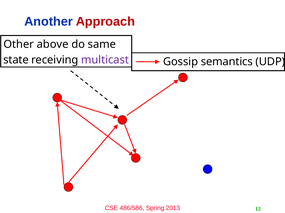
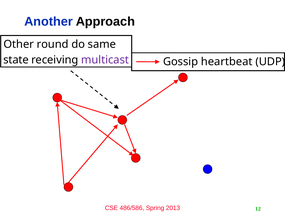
Approach colour: red -> black
above: above -> round
semantics: semantics -> heartbeat
